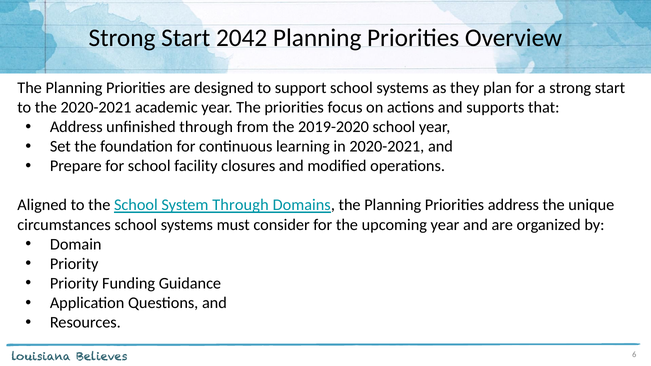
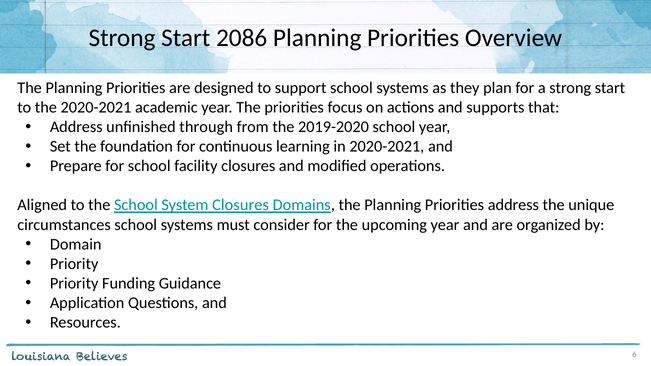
2042: 2042 -> 2086
System Through: Through -> Closures
